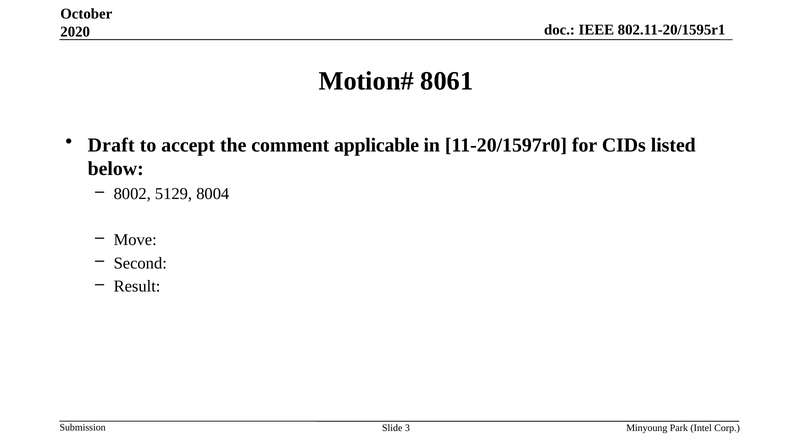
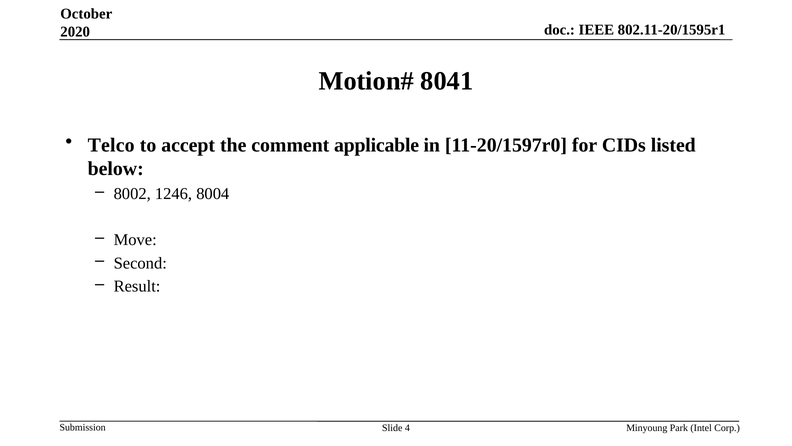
8061: 8061 -> 8041
Draft: Draft -> Telco
5129: 5129 -> 1246
3: 3 -> 4
